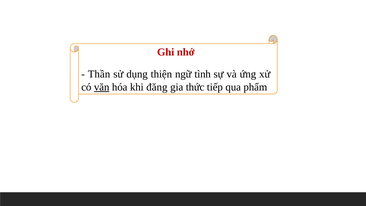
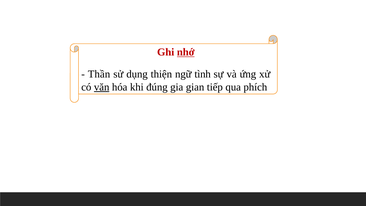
nhớ underline: none -> present
đăng: đăng -> đúng
thức: thức -> gian
phẩm: phẩm -> phích
